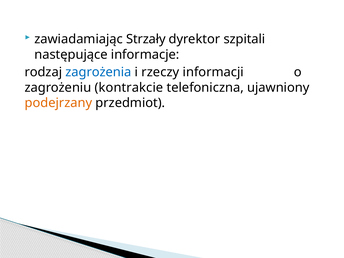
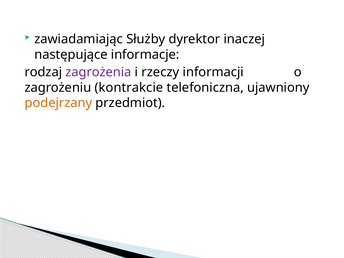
Strzały: Strzały -> Służby
szpitali: szpitali -> inaczej
zagrożenia colour: blue -> purple
